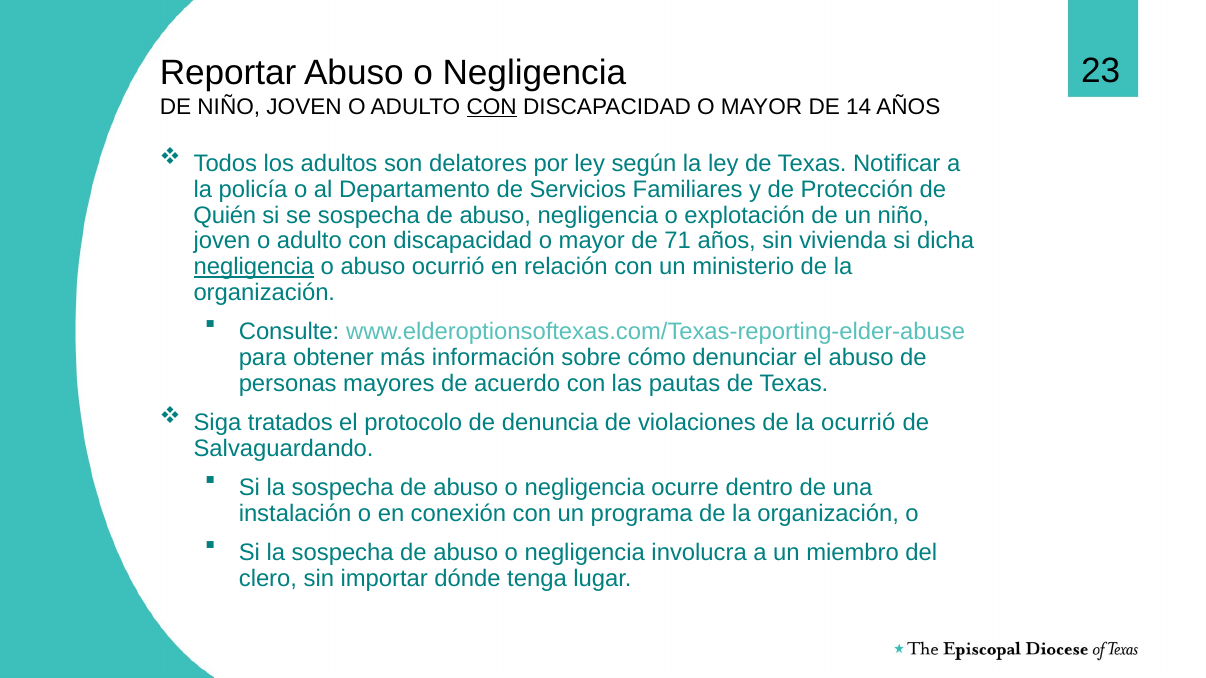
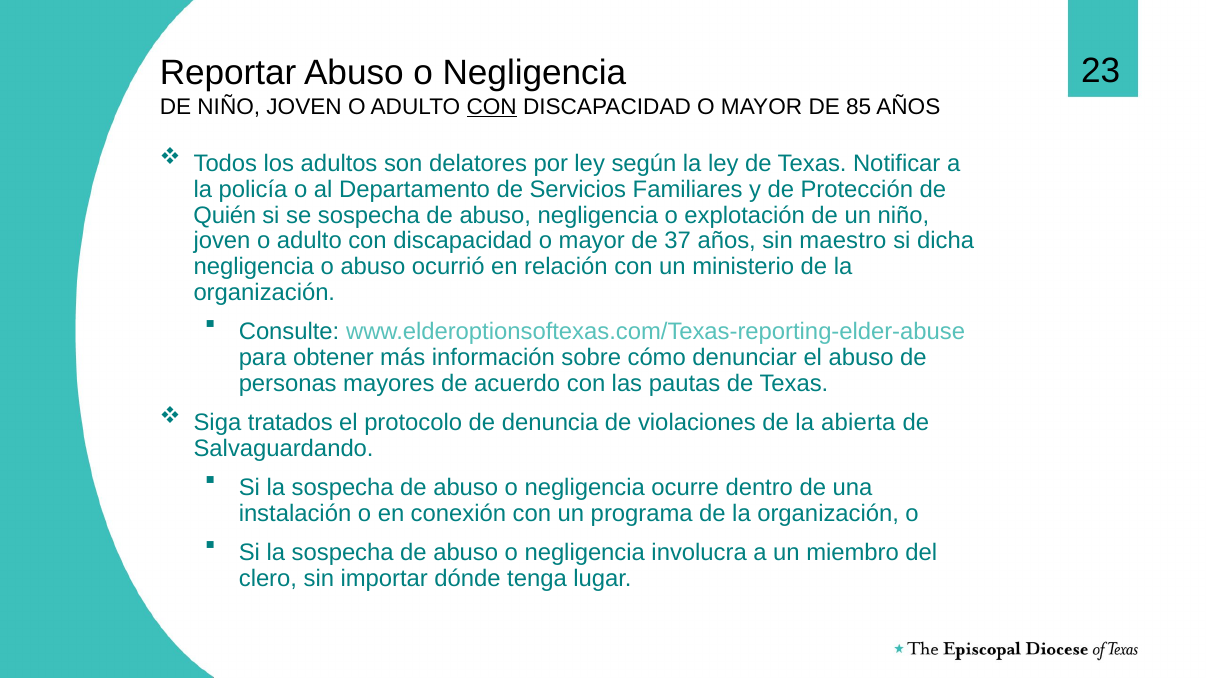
14: 14 -> 85
71: 71 -> 37
vivienda: vivienda -> maestro
negligencia at (254, 267) underline: present -> none
la ocurrió: ocurrió -> abierta
